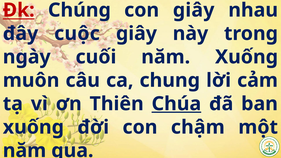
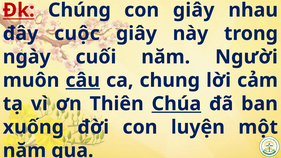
năm Xuống: Xuống -> Người
câu underline: none -> present
chậm: chậm -> luyện
